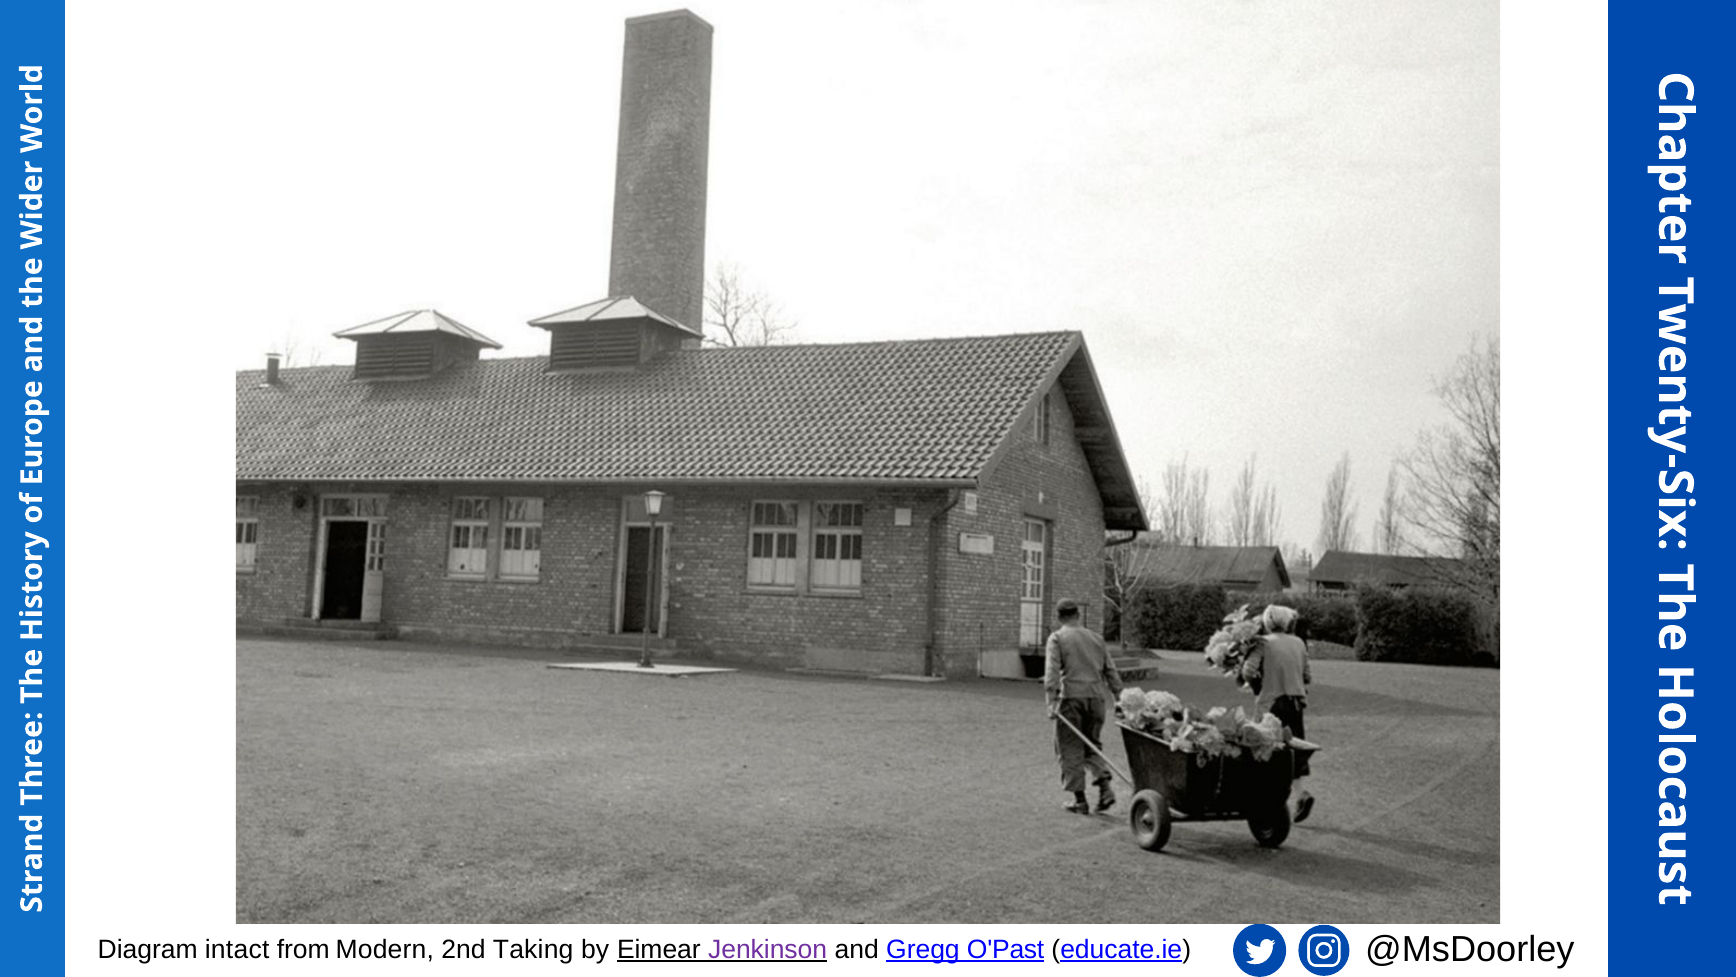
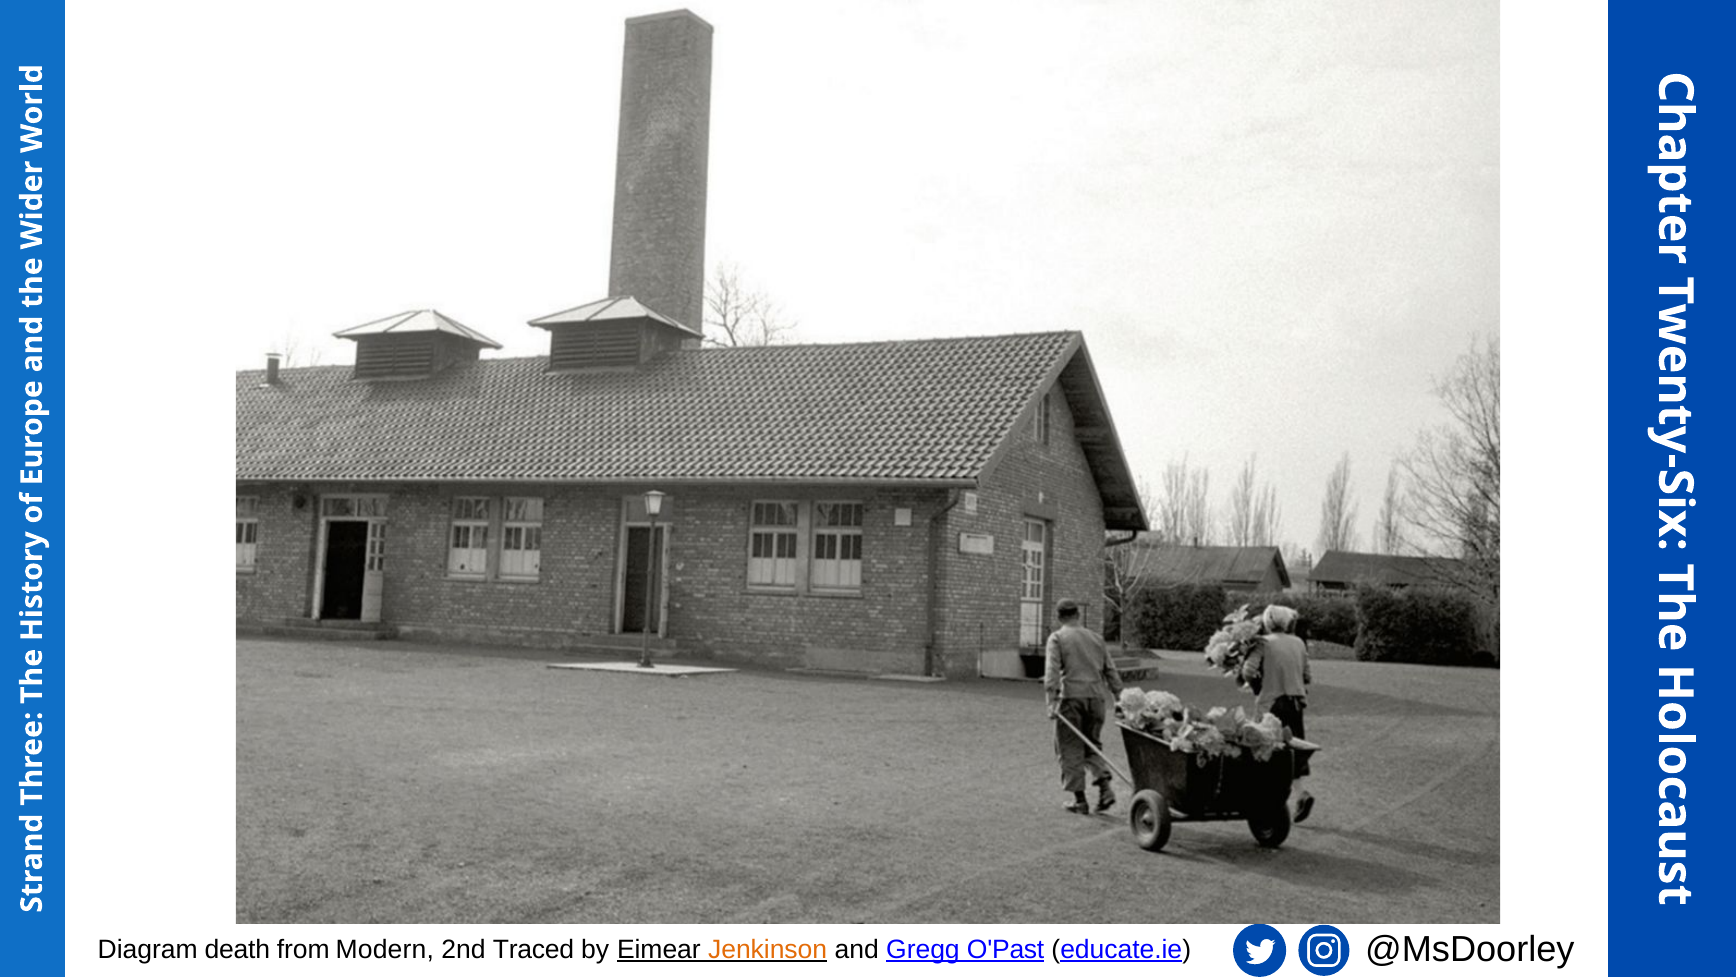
intact: intact -> death
Taking: Taking -> Traced
Jenkinson colour: purple -> orange
